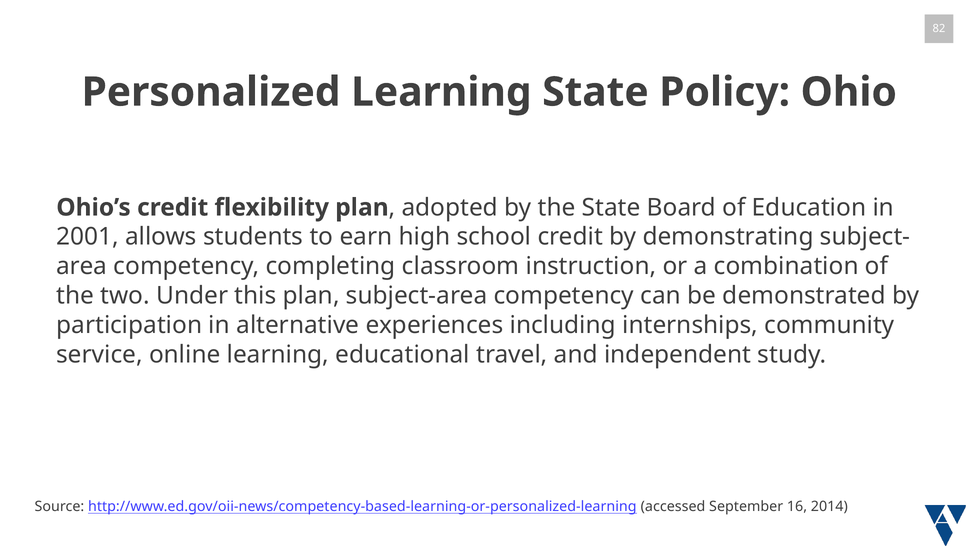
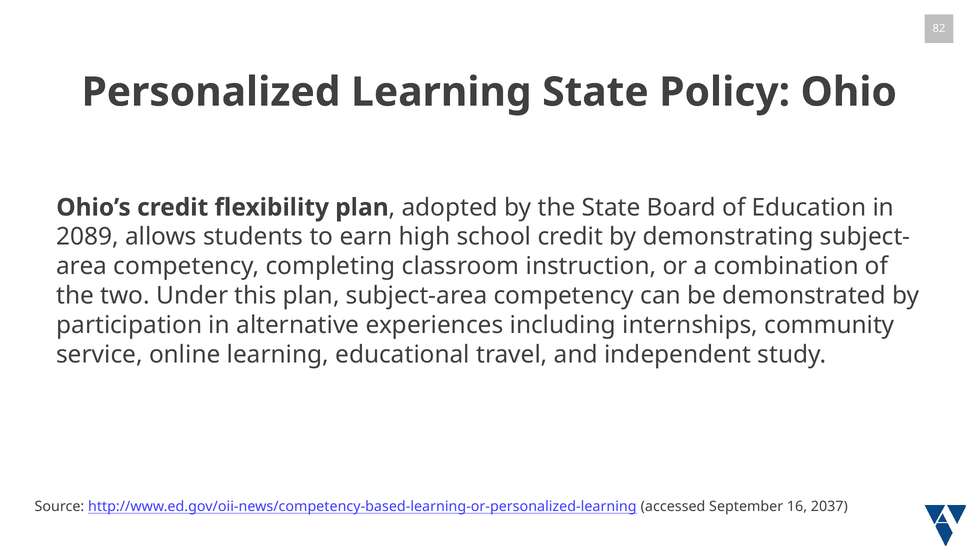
2001: 2001 -> 2089
2014: 2014 -> 2037
